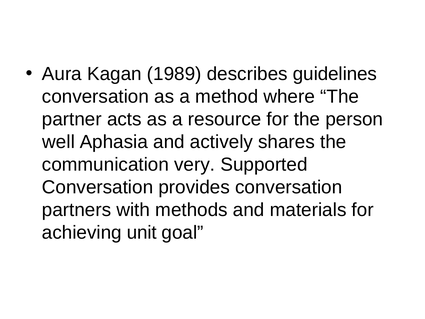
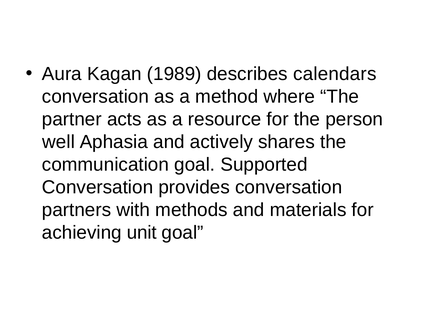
guidelines: guidelines -> calendars
communication very: very -> goal
